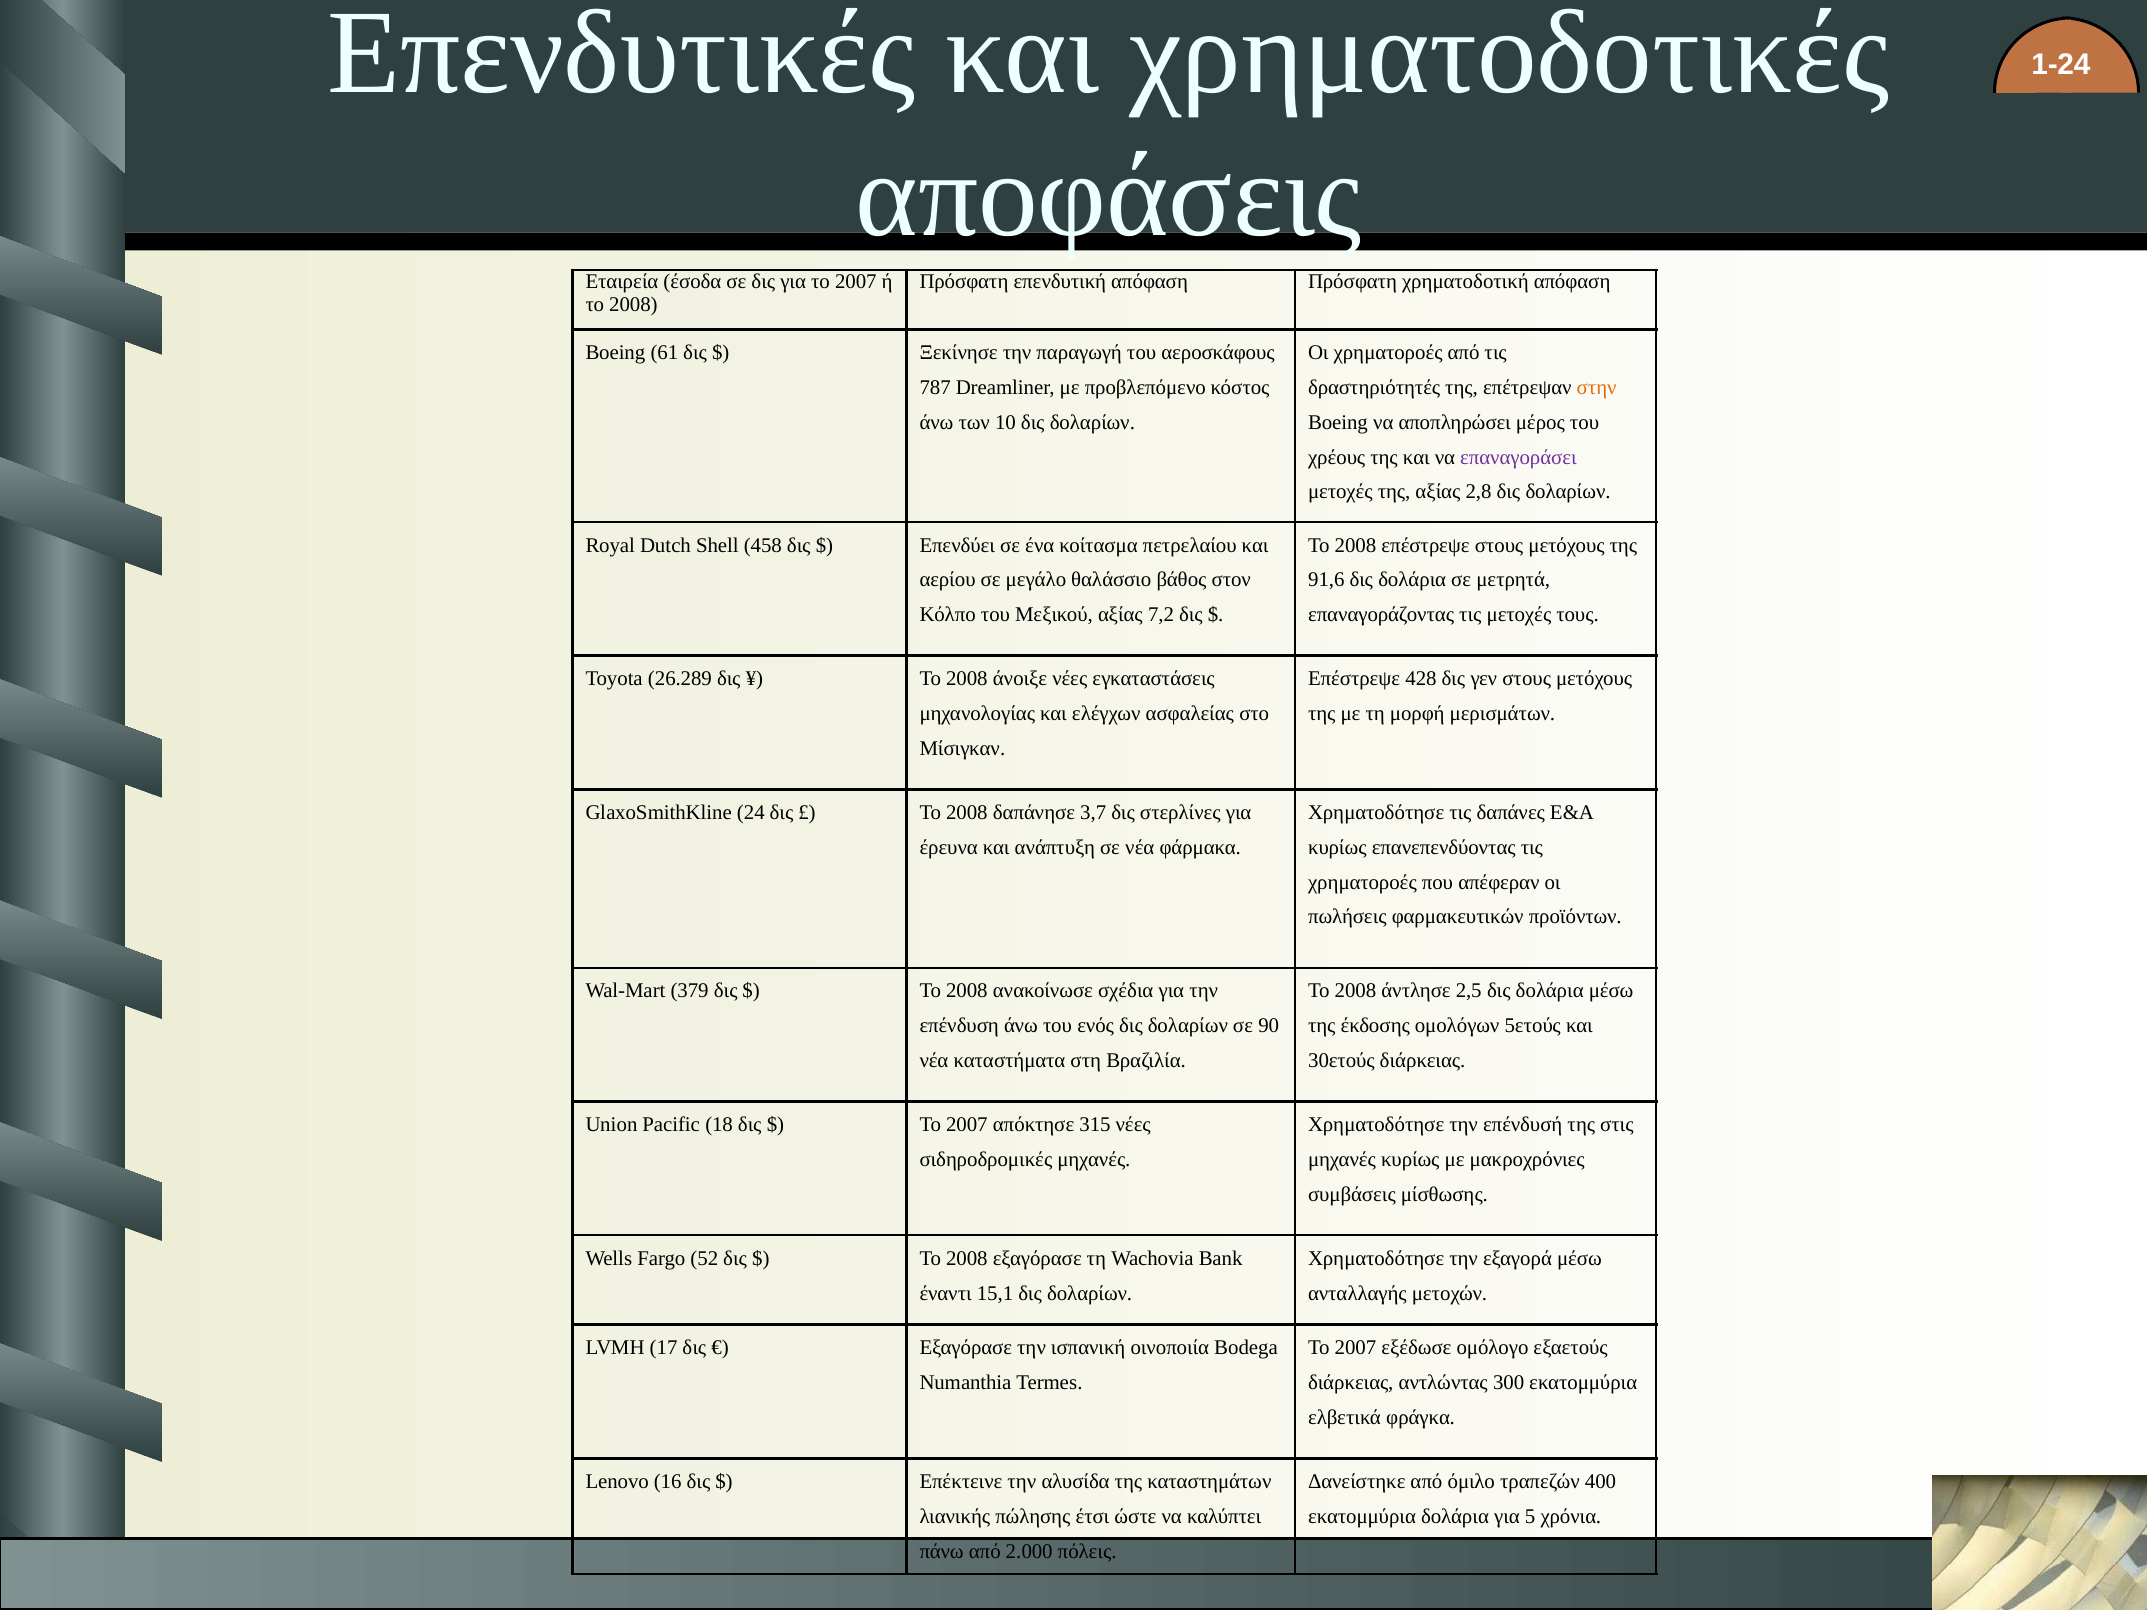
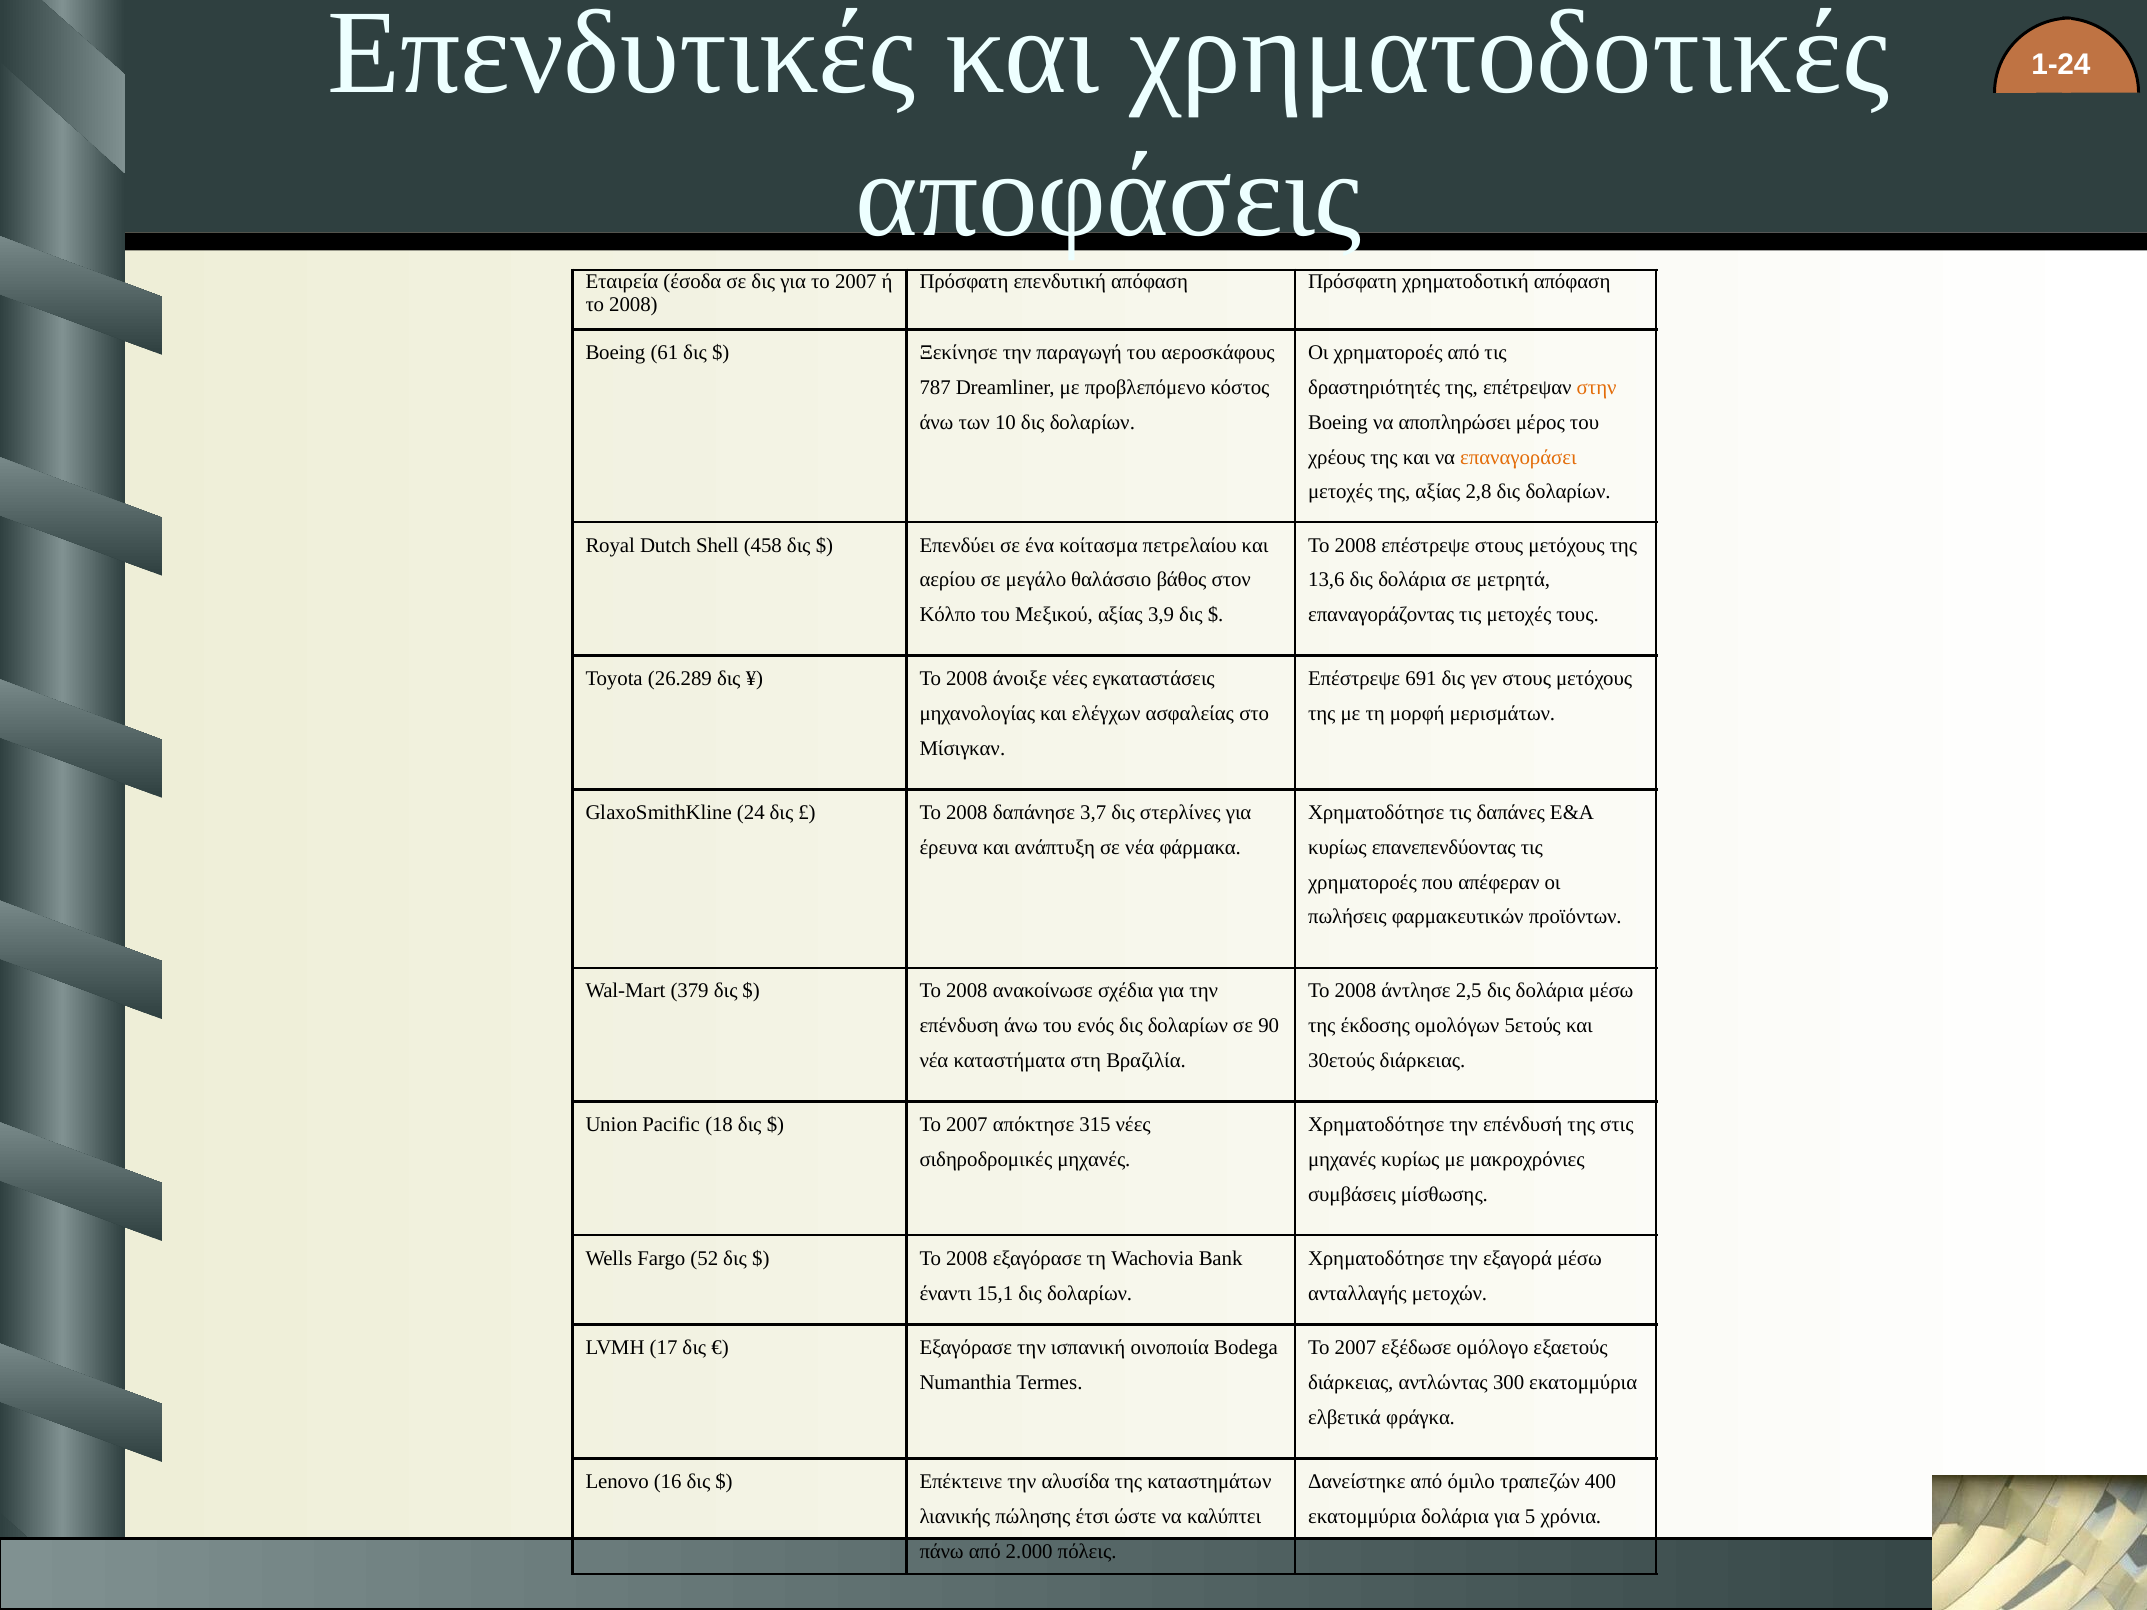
επαναγοράσει colour: purple -> orange
91,6: 91,6 -> 13,6
7,2: 7,2 -> 3,9
428: 428 -> 691
